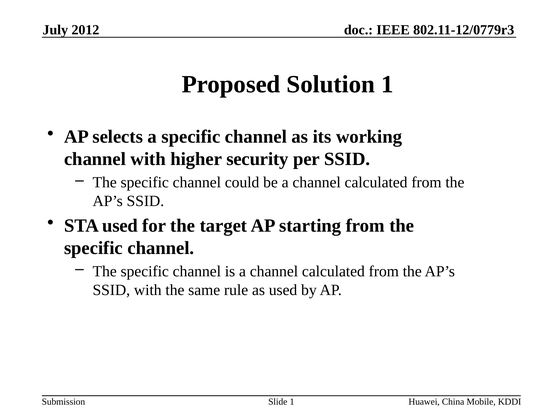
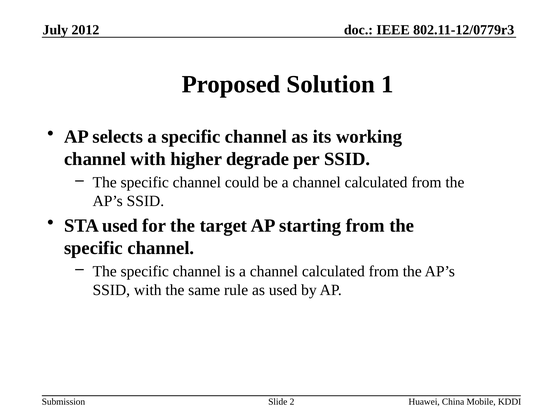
security: security -> degrade
Slide 1: 1 -> 2
